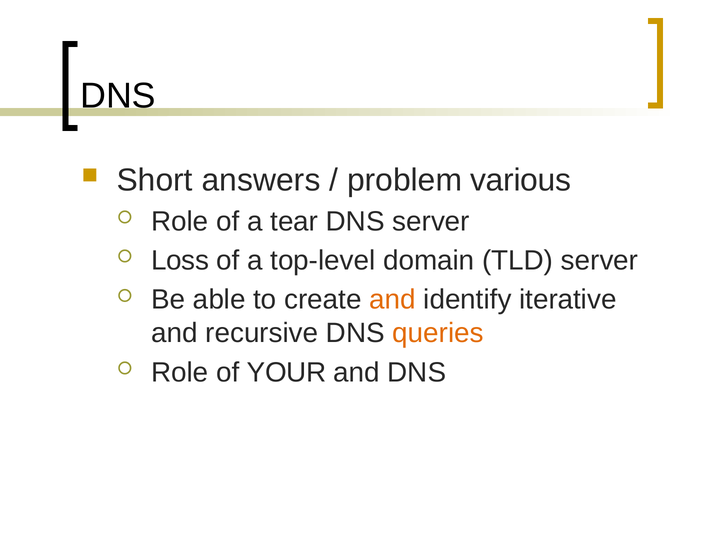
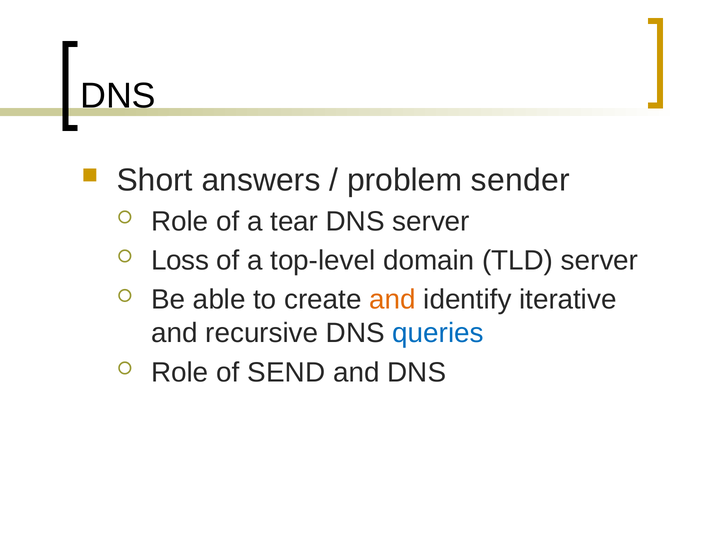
various: various -> sender
queries colour: orange -> blue
YOUR: YOUR -> SEND
